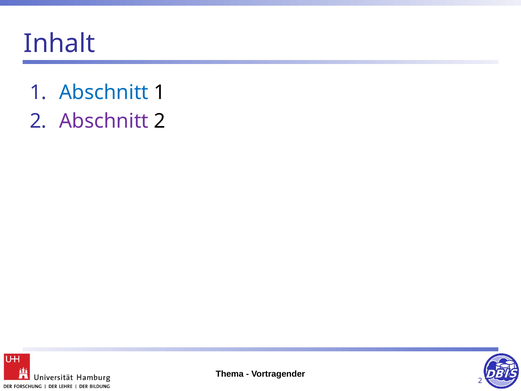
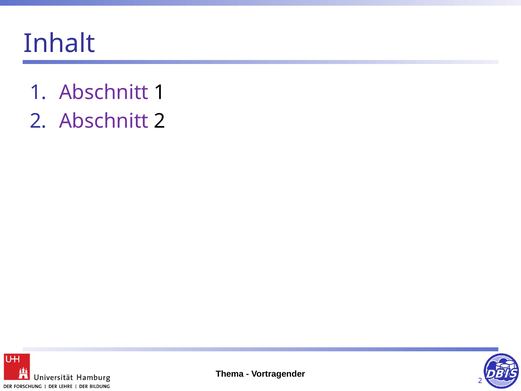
Abschnitt at (104, 93) colour: blue -> purple
